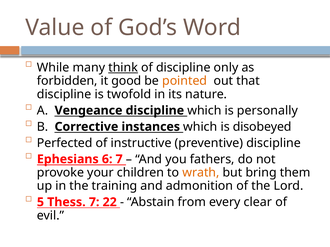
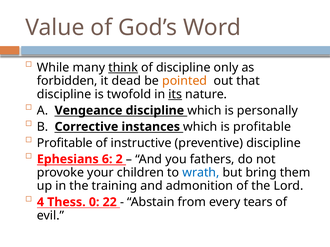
good: good -> dead
its underline: none -> present
is disobeyed: disobeyed -> profitable
Perfected at (65, 143): Perfected -> Profitable
6 7: 7 -> 2
wrath colour: orange -> blue
5: 5 -> 4
Thess 7: 7 -> 0
clear: clear -> tears
